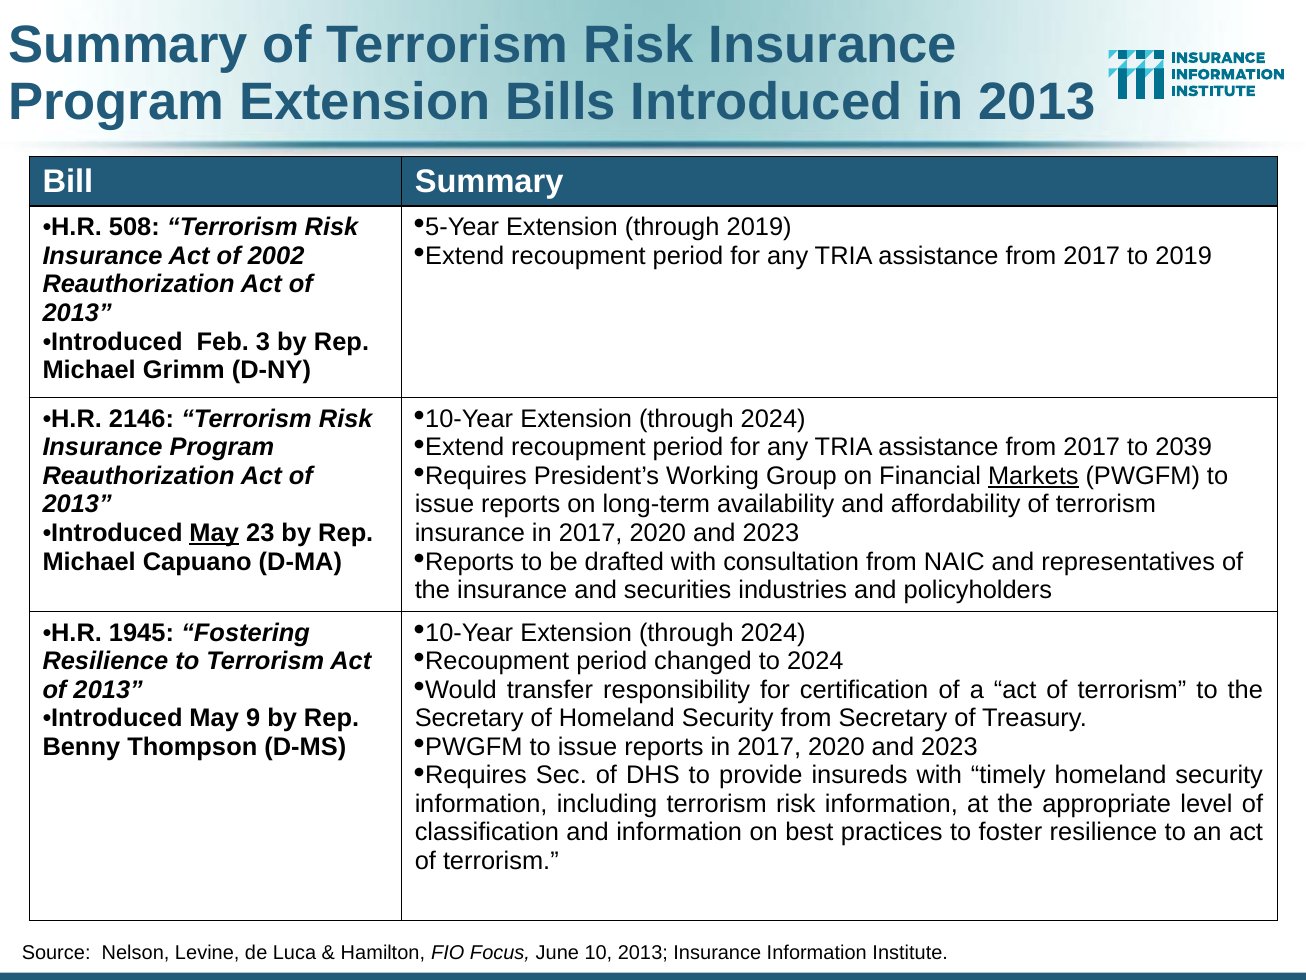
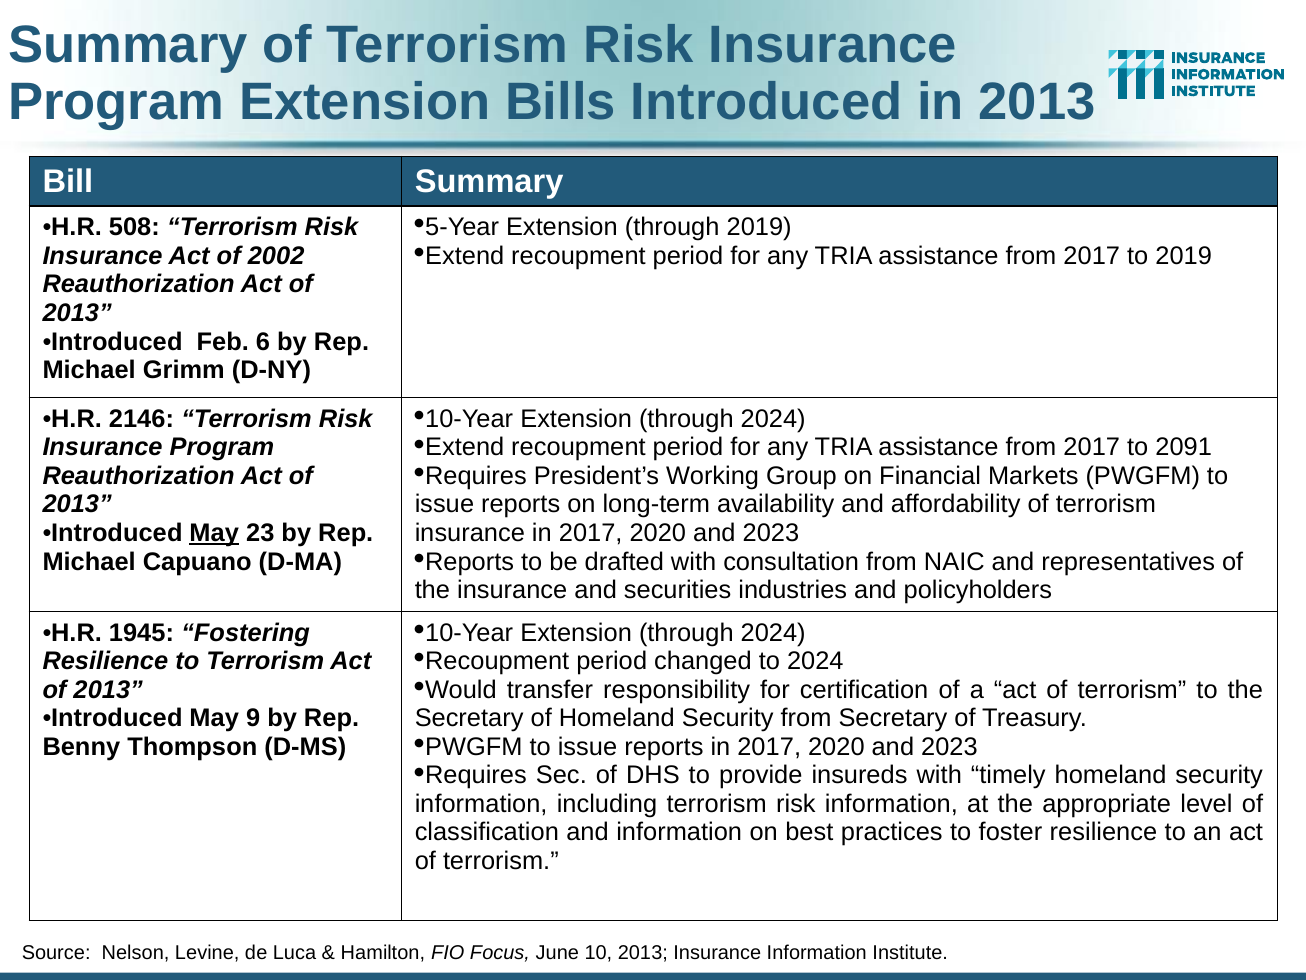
3: 3 -> 6
2039: 2039 -> 2091
Markets underline: present -> none
